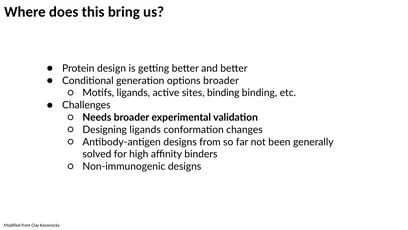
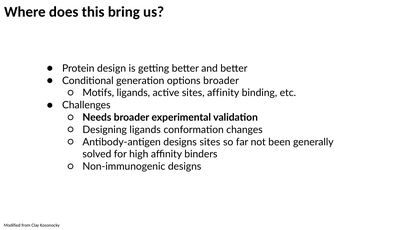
sites binding: binding -> affinity
designs from: from -> sites
